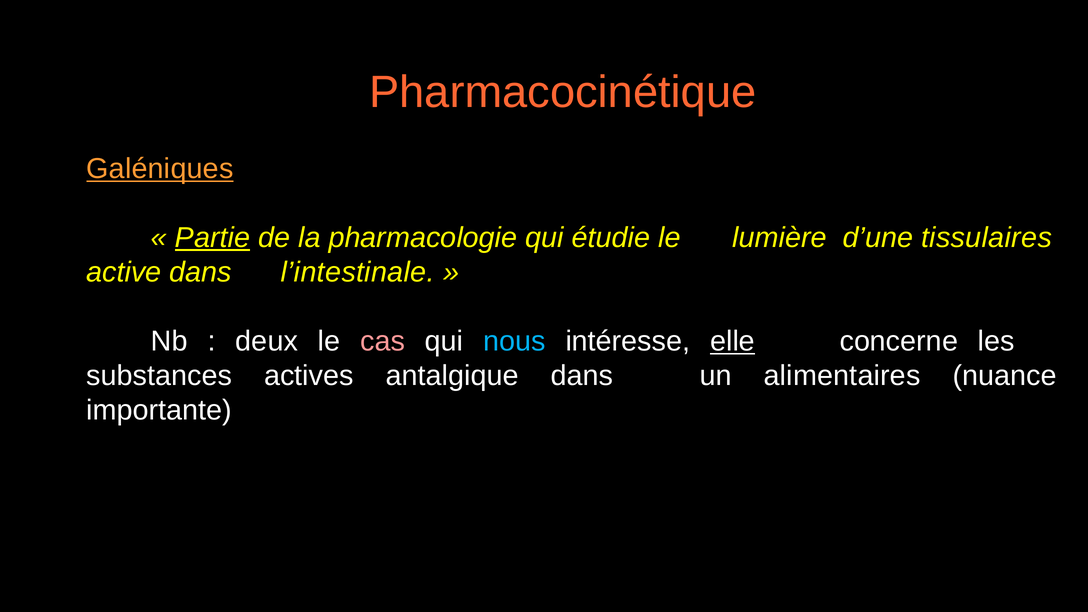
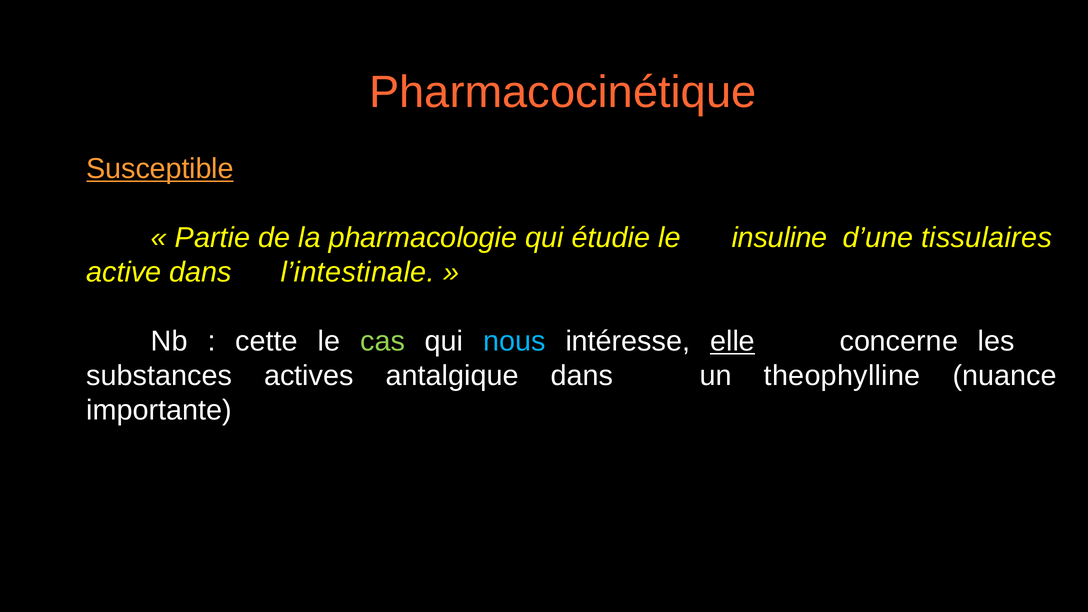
Galéniques: Galéniques -> Susceptible
Partie underline: present -> none
lumière: lumière -> insuline
deux: deux -> cette
cas colour: pink -> light green
alimentaires: alimentaires -> theophylline
